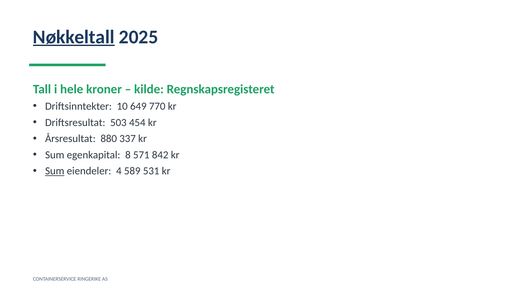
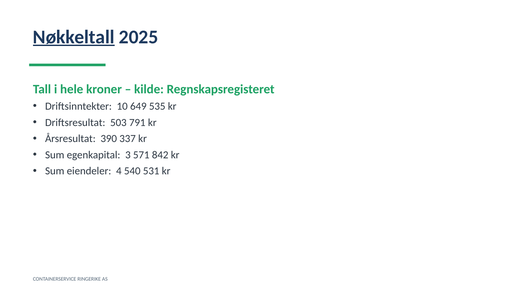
770: 770 -> 535
454: 454 -> 791
880: 880 -> 390
8: 8 -> 3
Sum at (55, 171) underline: present -> none
589: 589 -> 540
